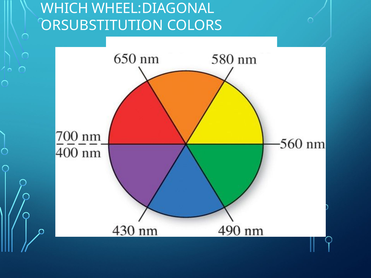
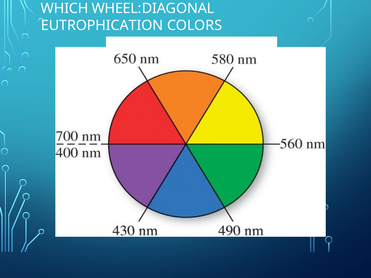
ORSUBSTITUTION: ORSUBSTITUTION -> EUTROPHICATION
